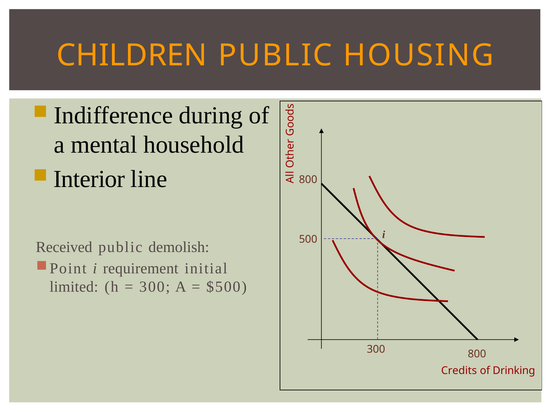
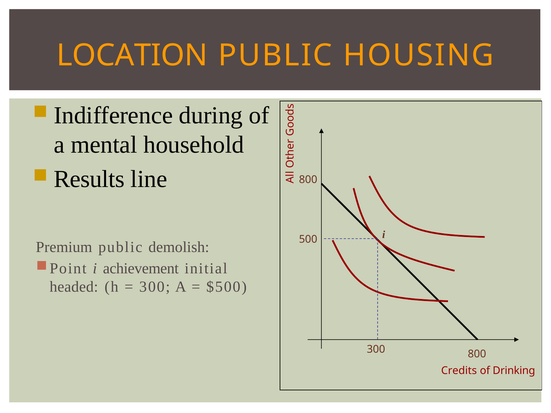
CHILDREN: CHILDREN -> LOCATION
Interior: Interior -> Results
Received: Received -> Premium
requirement: requirement -> achievement
limited: limited -> headed
